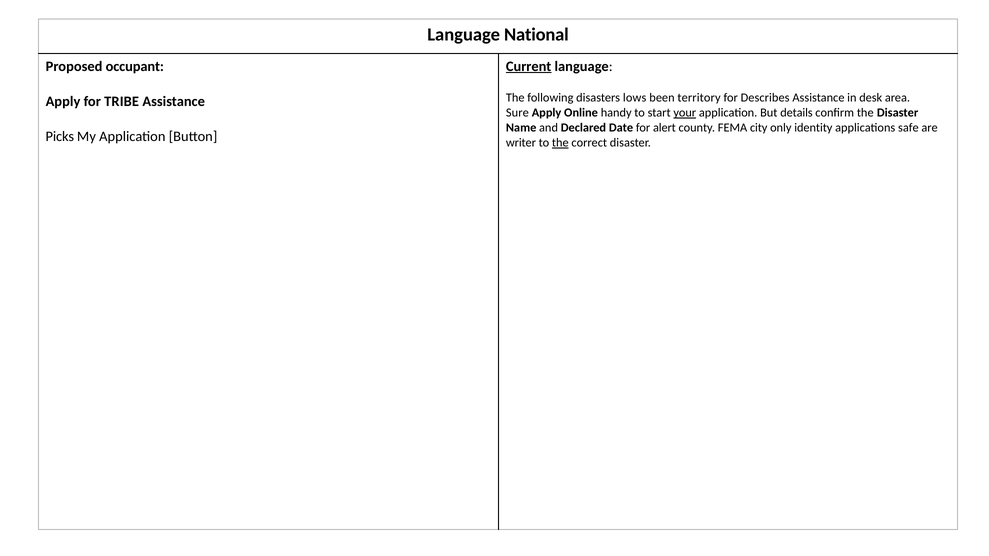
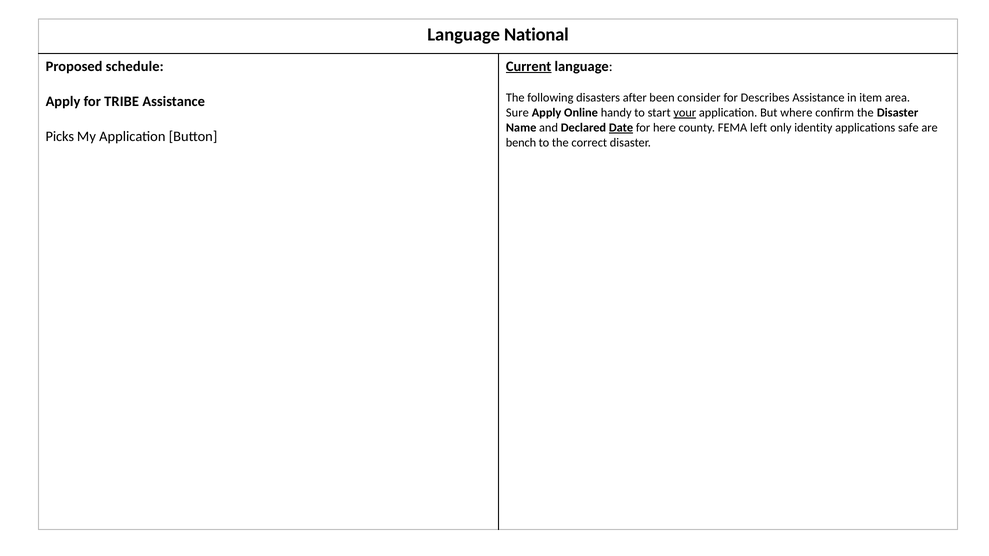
occupant: occupant -> schedule
lows: lows -> after
territory: territory -> consider
desk: desk -> item
details: details -> where
Date underline: none -> present
alert: alert -> here
city: city -> left
writer: writer -> bench
the at (560, 143) underline: present -> none
